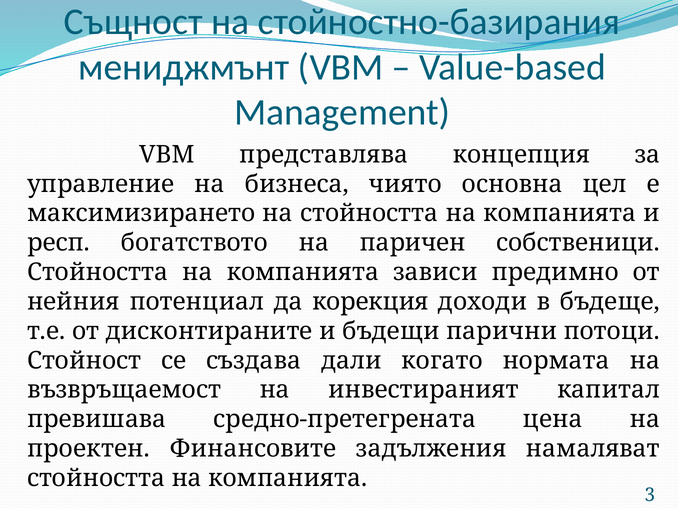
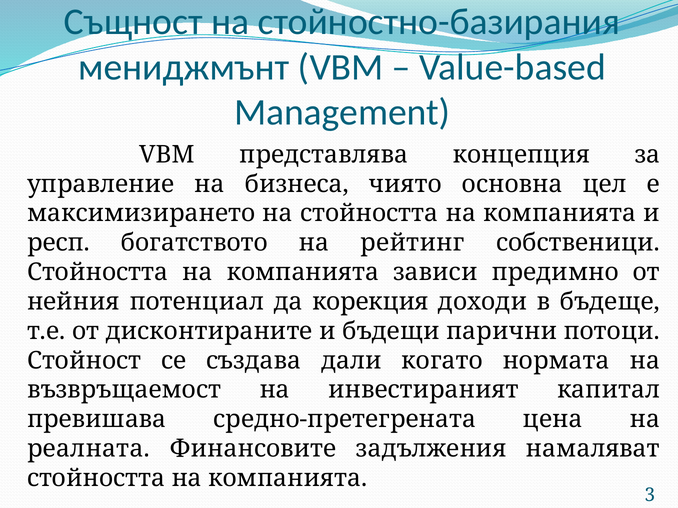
паричен: паричен -> рейтинг
проектен: проектен -> реалната
